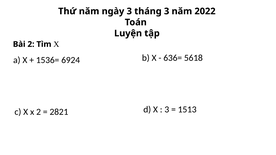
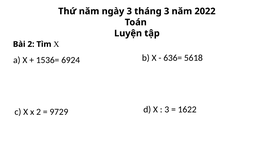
2821: 2821 -> 9729
1513: 1513 -> 1622
